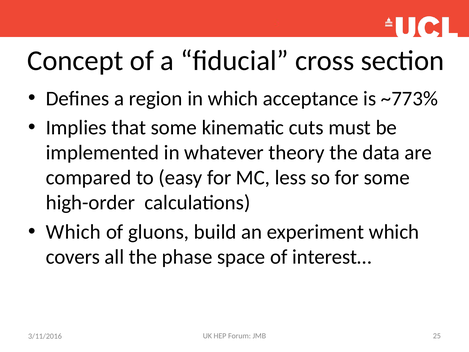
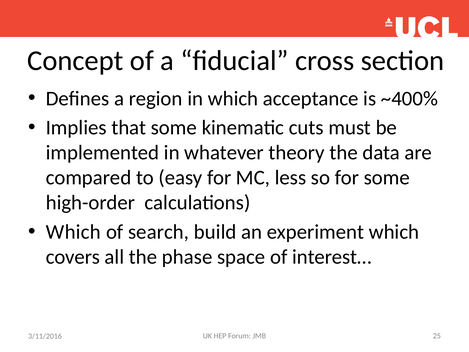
~773%: ~773% -> ~400%
gluons: gluons -> search
